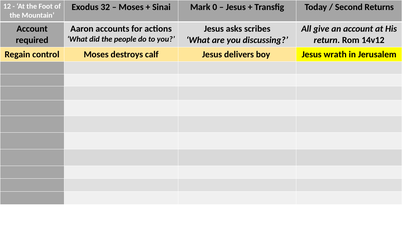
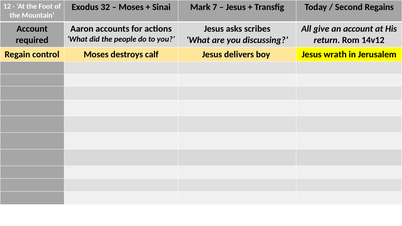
0: 0 -> 7
Returns: Returns -> Regains
